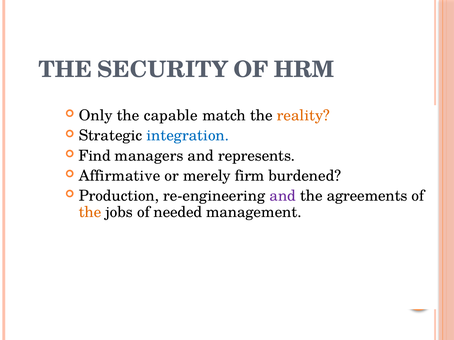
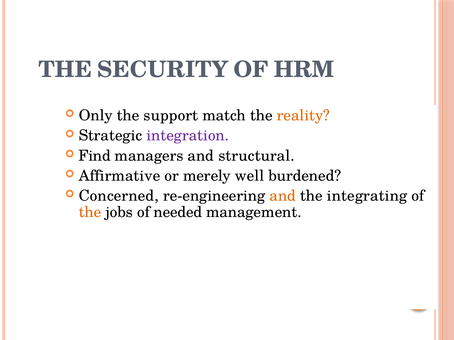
capable: capable -> support
integration colour: blue -> purple
represents: represents -> structural
firm: firm -> well
Production: Production -> Concerned
and at (283, 196) colour: purple -> orange
agreements: agreements -> integrating
